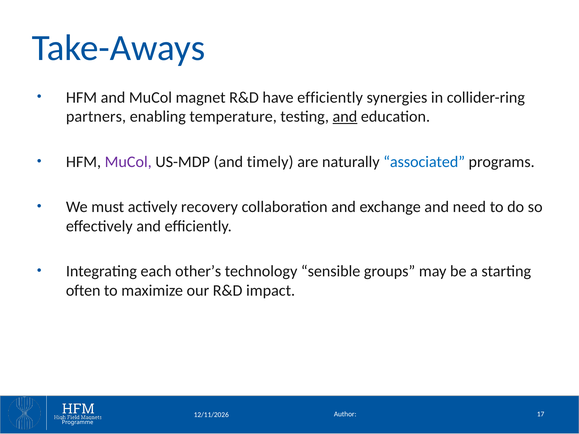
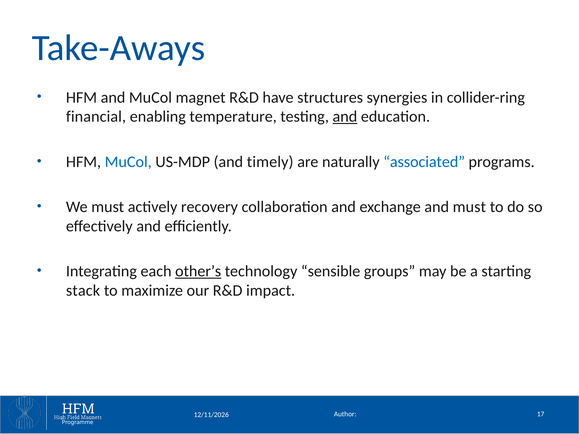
have efficiently: efficiently -> structures
partners: partners -> financial
MuCol at (128, 162) colour: purple -> blue
and need: need -> must
other’s underline: none -> present
often: often -> stack
